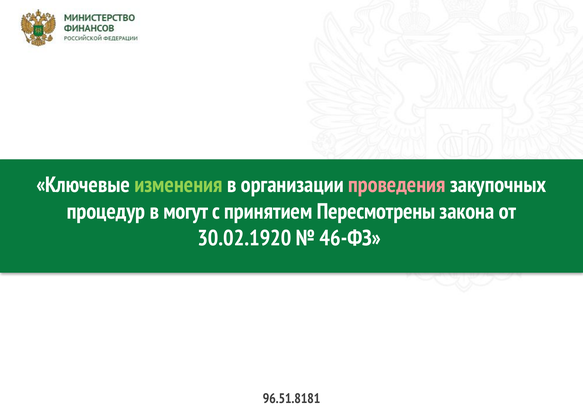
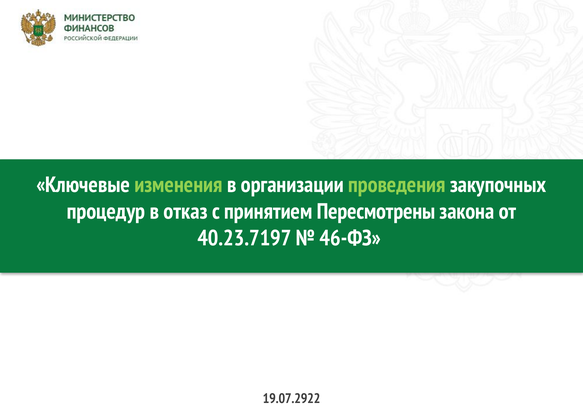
проведения colour: pink -> light green
могут: могут -> отказ
30.02.1920: 30.02.1920 -> 40.23.7197
96.51.8181: 96.51.8181 -> 19.07.2922
